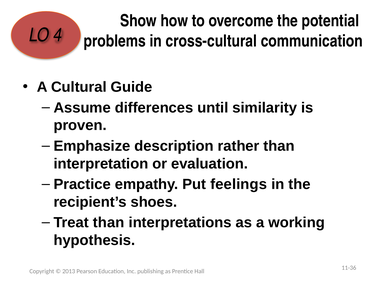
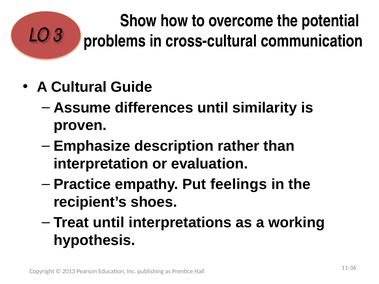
4: 4 -> 3
Treat than: than -> until
